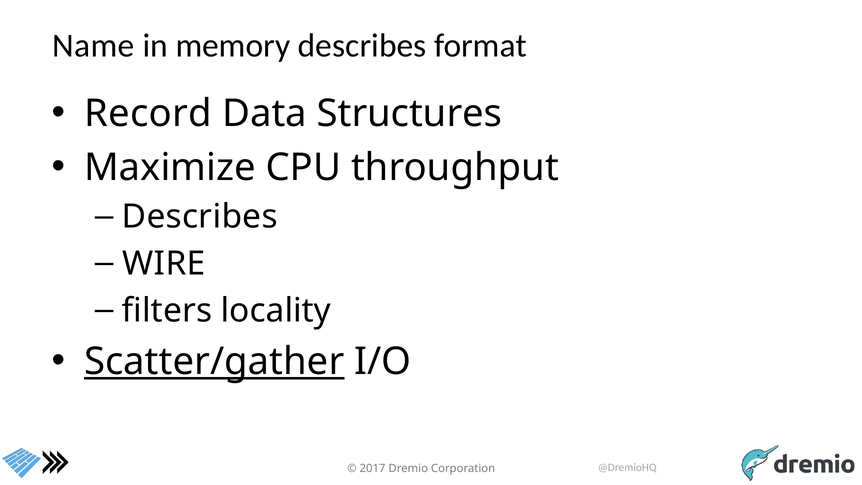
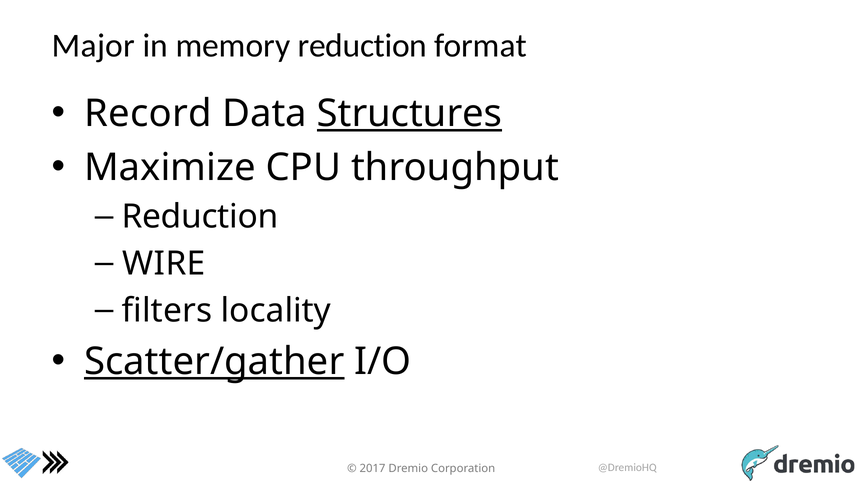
Name: Name -> Major
memory describes: describes -> reduction
Structures underline: none -> present
Describes at (200, 217): Describes -> Reduction
